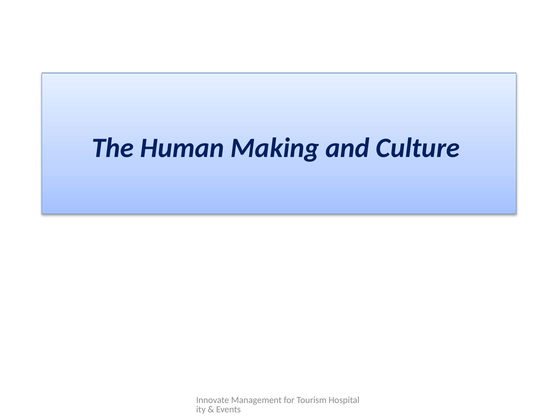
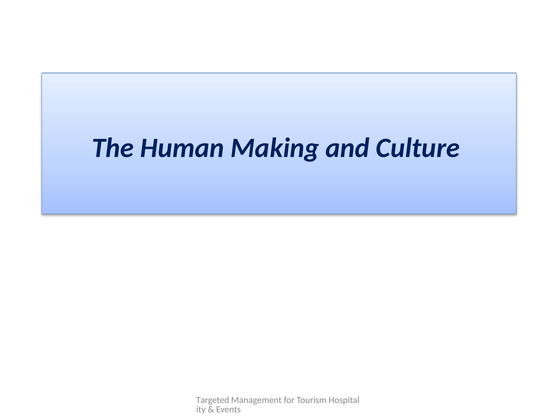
Innovate: Innovate -> Targeted
